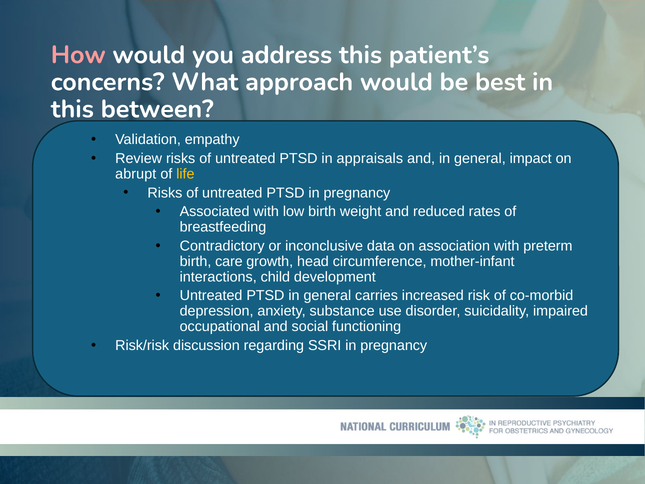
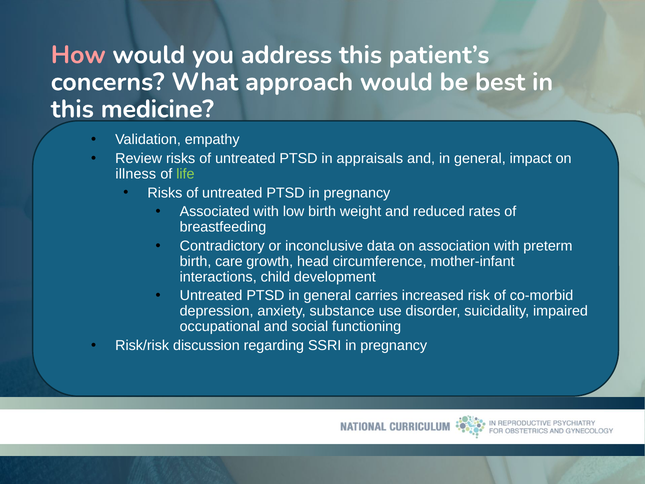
between: between -> medicine
abrupt: abrupt -> illness
life colour: yellow -> light green
